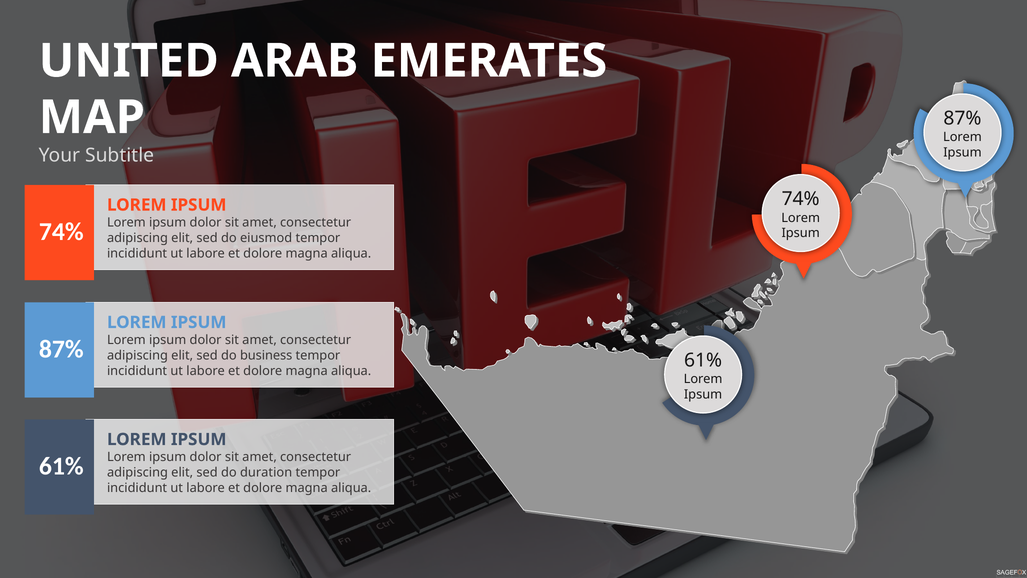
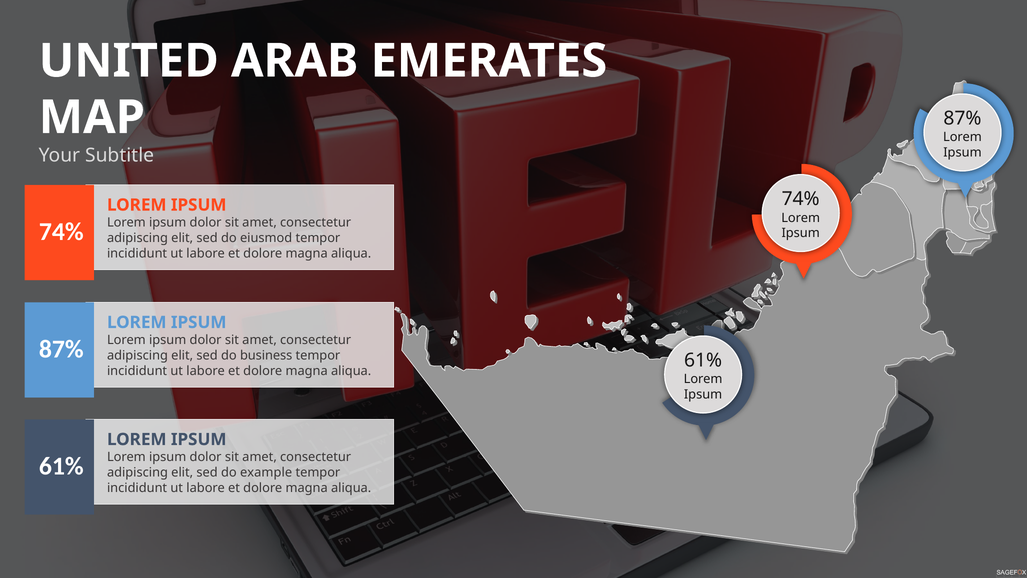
duration: duration -> example
